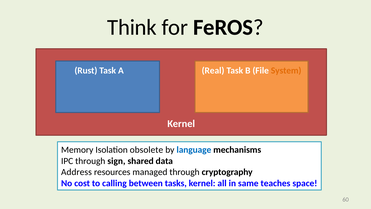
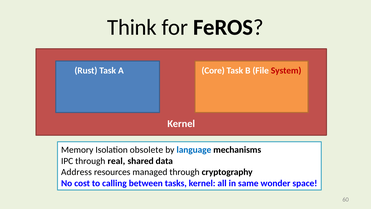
Real: Real -> Core
System colour: orange -> red
sign: sign -> real
teaches: teaches -> wonder
